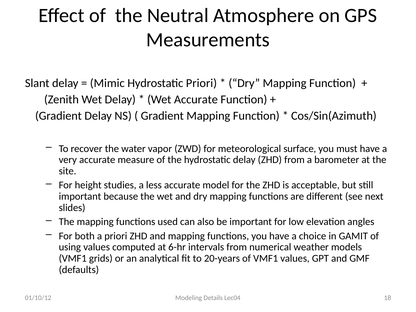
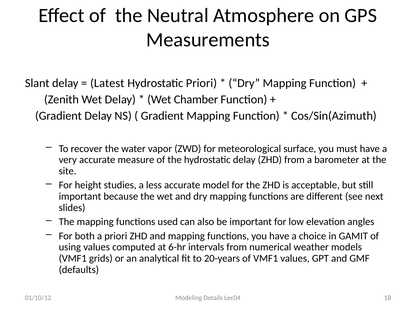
Mimic: Mimic -> Latest
Wet Accurate: Accurate -> Chamber
